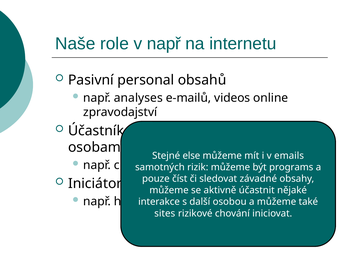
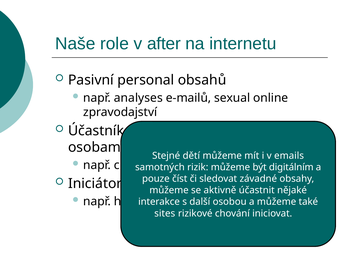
v např: např -> after
videos: videos -> sexual
else: else -> dětí
programs: programs -> digitálním
